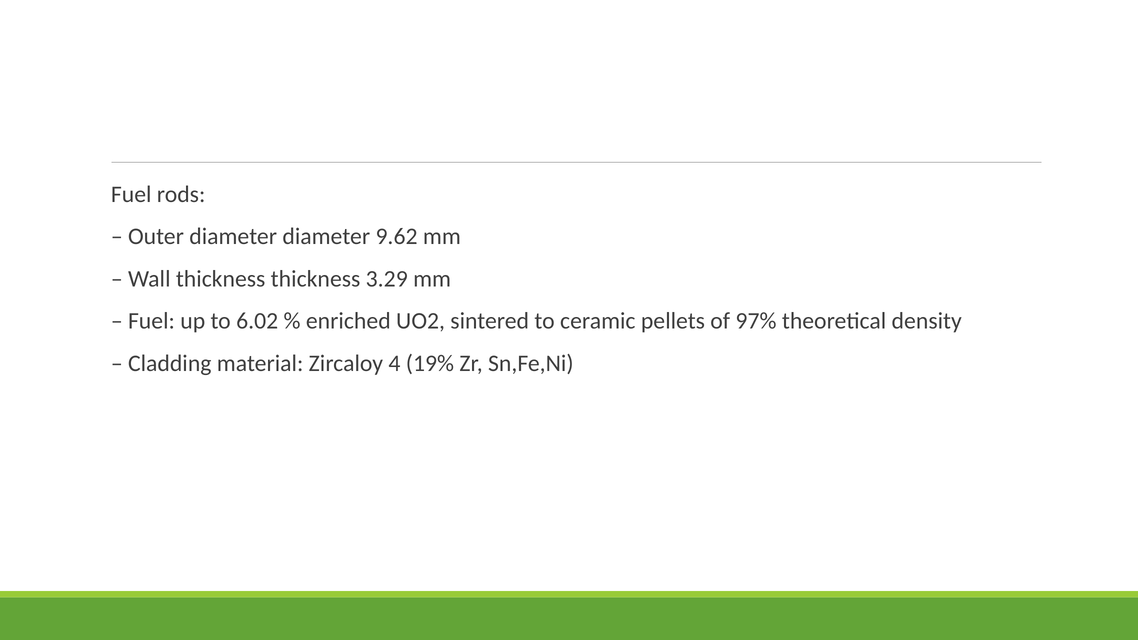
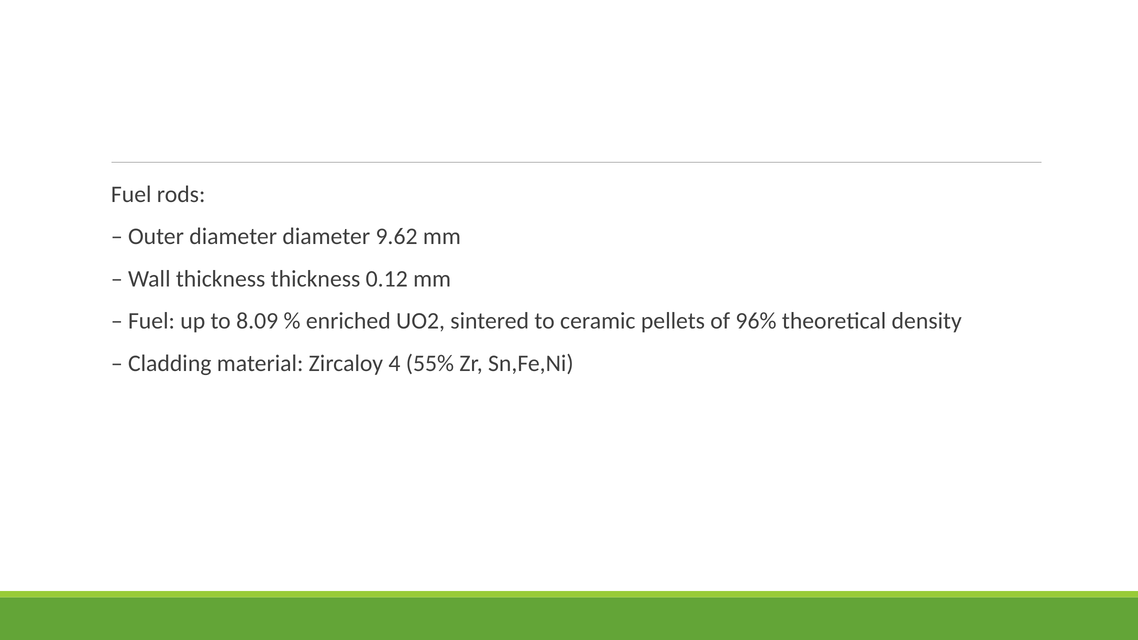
3.29: 3.29 -> 0.12
6.02: 6.02 -> 8.09
97%: 97% -> 96%
19%: 19% -> 55%
